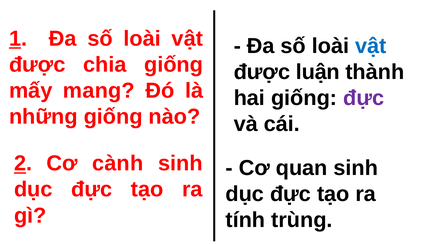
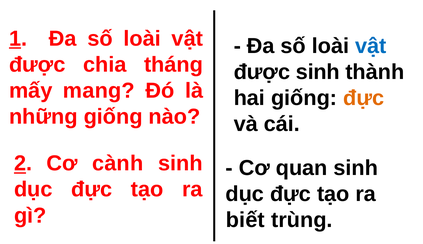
chia giống: giống -> tháng
được luận: luận -> sinh
đực at (364, 98) colour: purple -> orange
tính: tính -> biết
